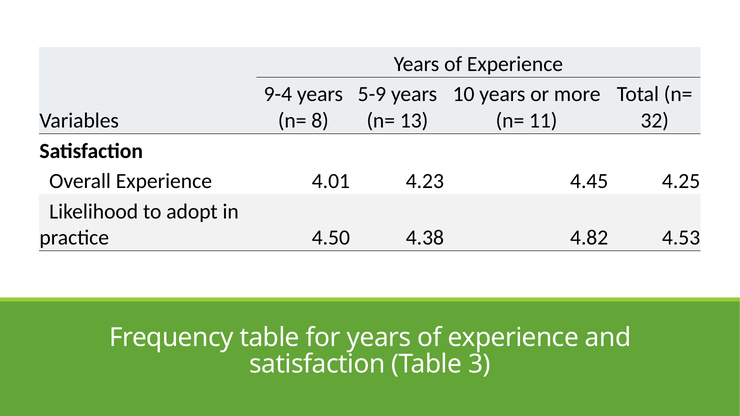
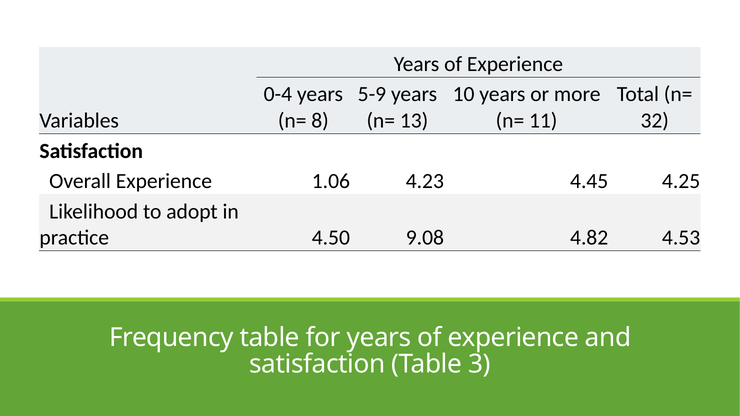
9-4: 9-4 -> 0-4
4.01: 4.01 -> 1.06
4.38: 4.38 -> 9.08
